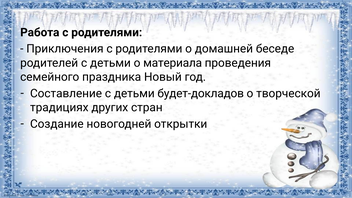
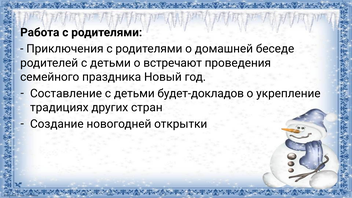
материала: материала -> встречают
творческой: творческой -> укрепление
